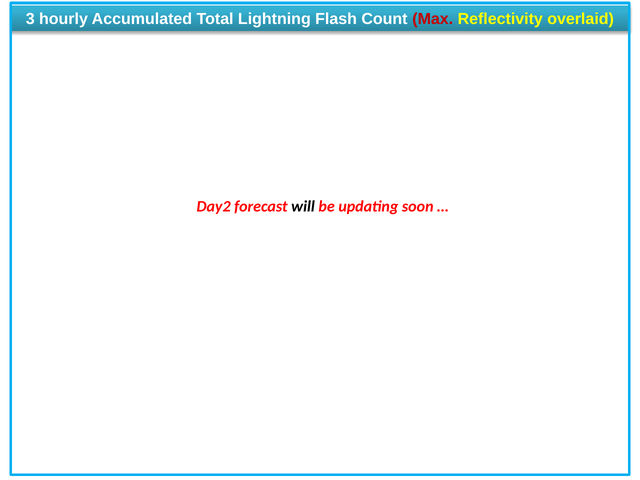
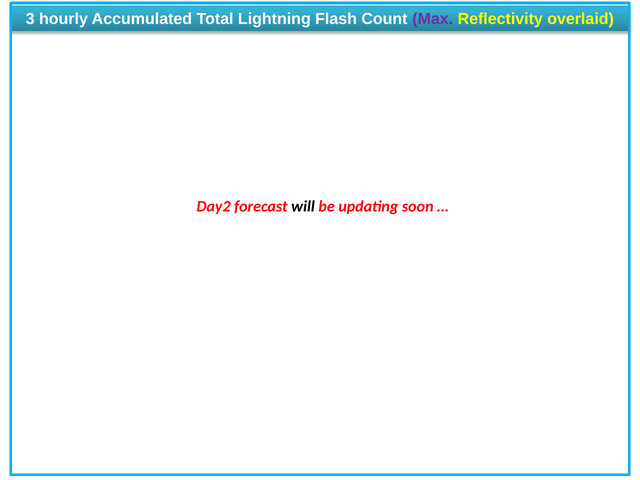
Max colour: red -> purple
